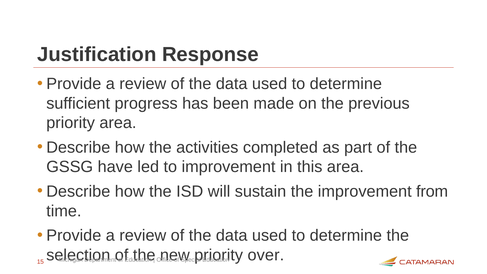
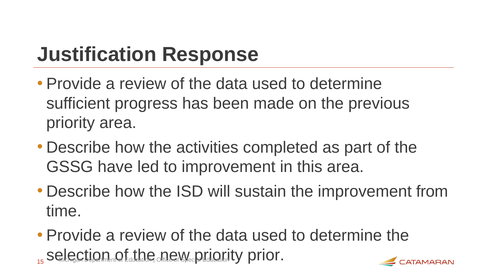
over: over -> prior
